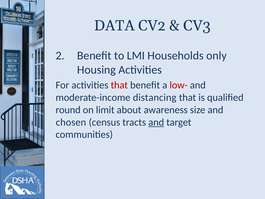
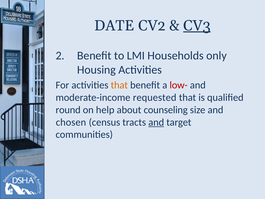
DATA: DATA -> DATE
CV3 underline: none -> present
that at (119, 85) colour: red -> orange
distancing: distancing -> requested
limit: limit -> help
awareness: awareness -> counseling
